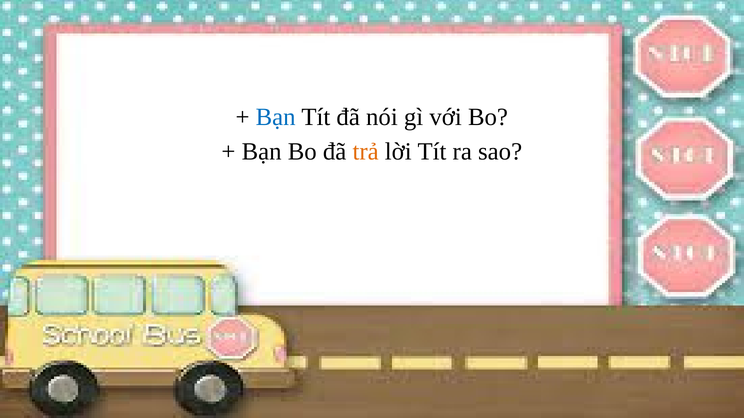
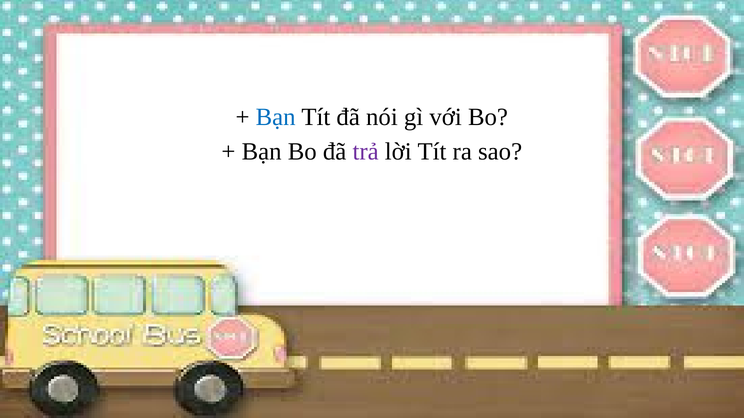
trả colour: orange -> purple
